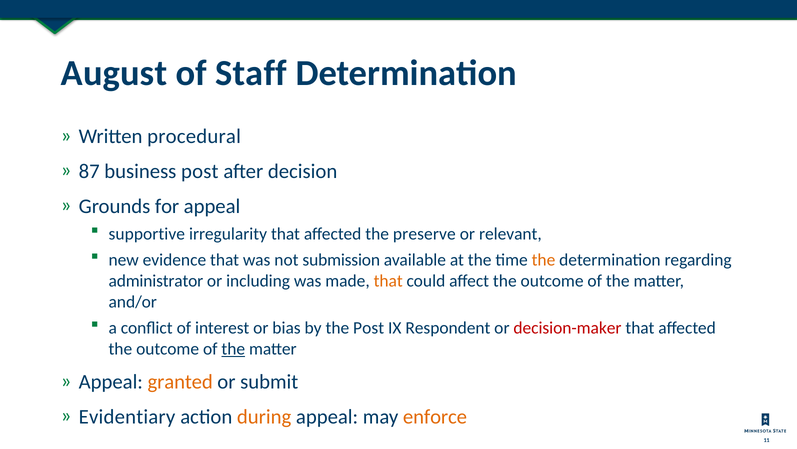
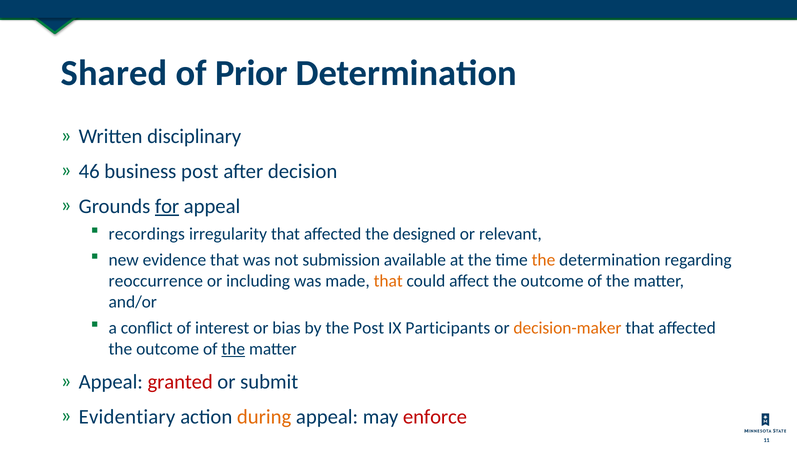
August: August -> Shared
Staff: Staff -> Prior
procedural: procedural -> disciplinary
87: 87 -> 46
for underline: none -> present
supportive: supportive -> recordings
preserve: preserve -> designed
administrator: administrator -> reoccurrence
Respondent: Respondent -> Participants
decision-maker colour: red -> orange
granted colour: orange -> red
enforce colour: orange -> red
